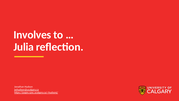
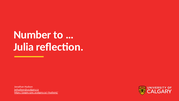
Involves: Involves -> Number
